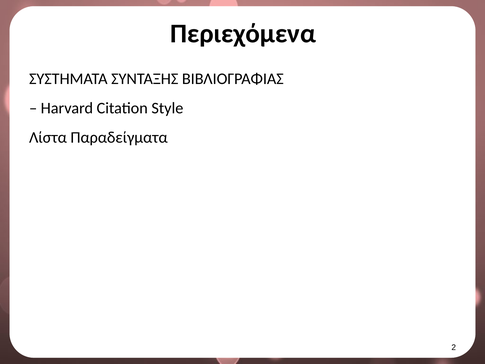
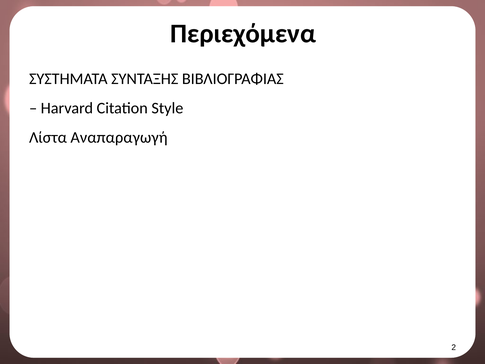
Παραδείγματα: Παραδείγματα -> Αναπαραγωγή
